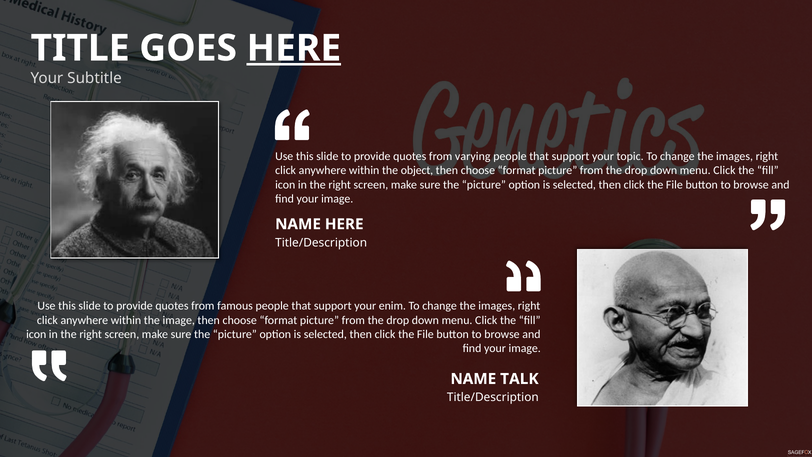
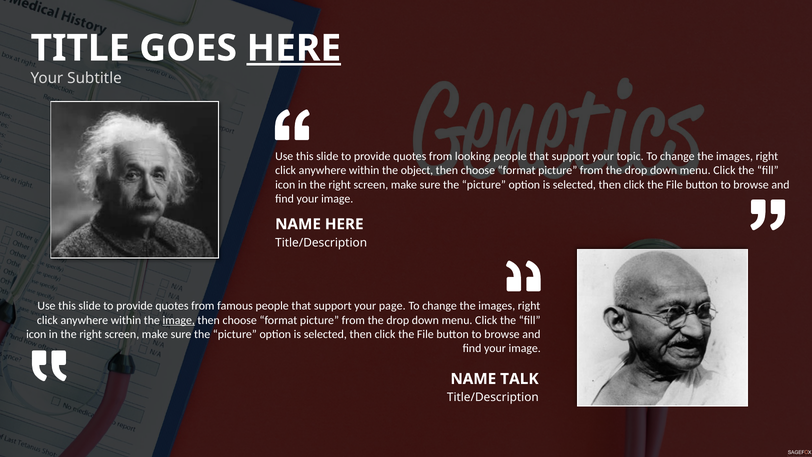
varying: varying -> looking
enim: enim -> page
image at (179, 320) underline: none -> present
